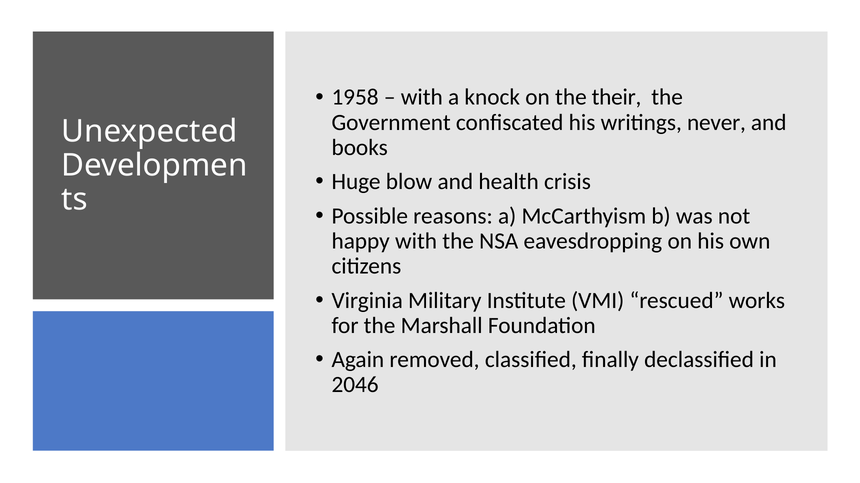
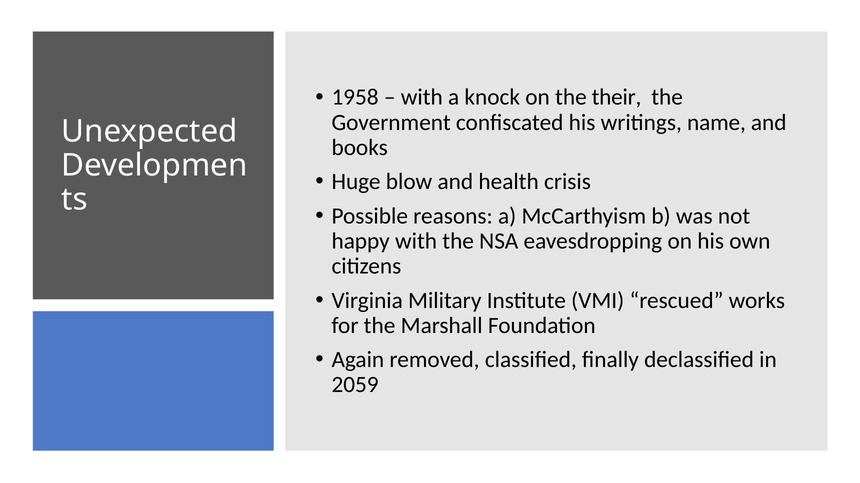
never: never -> name
2046: 2046 -> 2059
